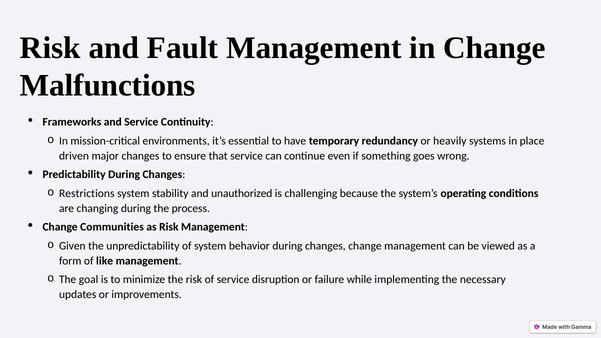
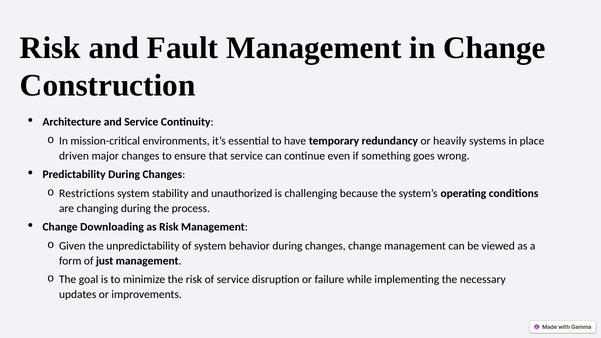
Malfunctions: Malfunctions -> Construction
Frameworks: Frameworks -> Architecture
Communities: Communities -> Downloading
like: like -> just
